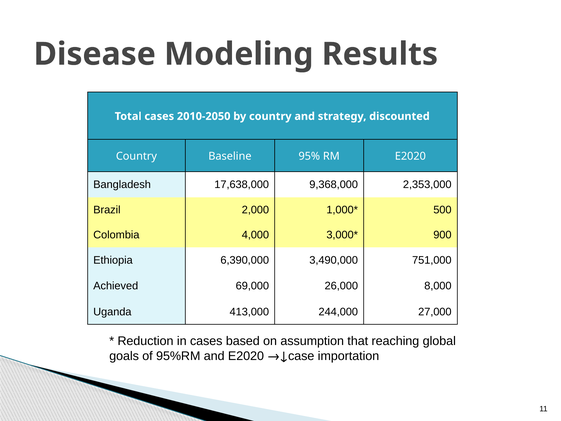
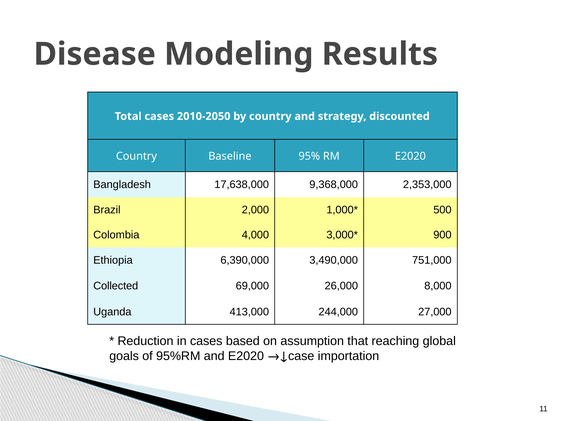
Achieved: Achieved -> Collected
